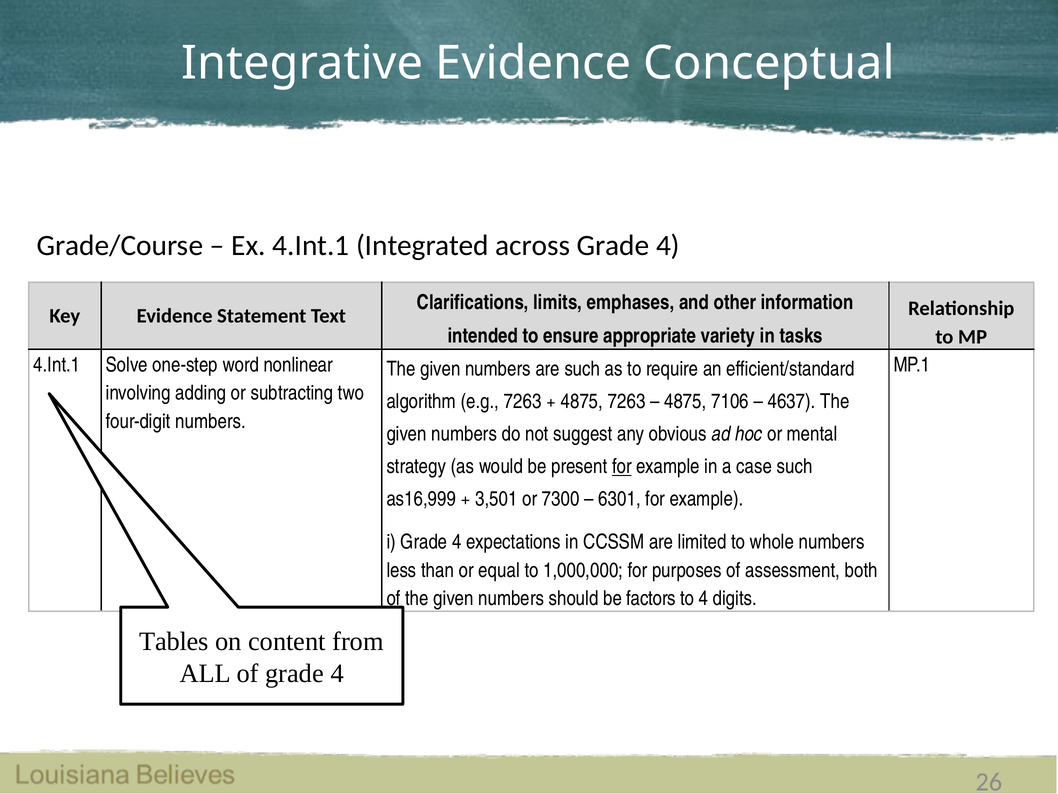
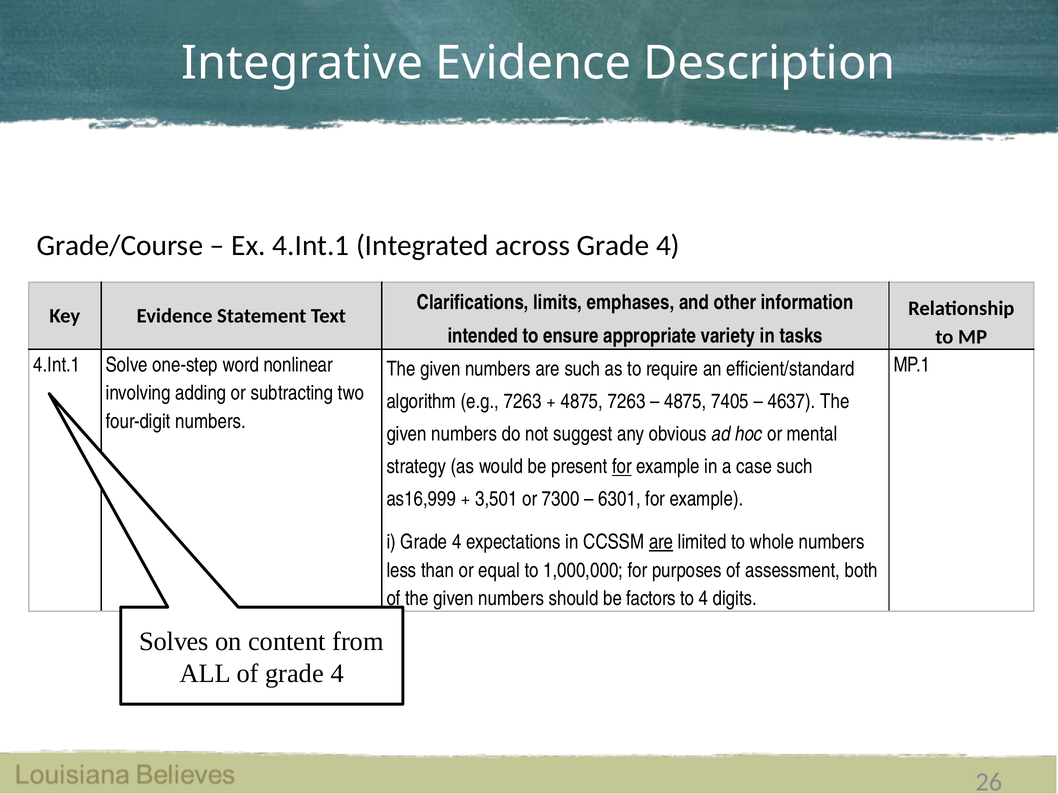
Conceptual: Conceptual -> Description
7106: 7106 -> 7405
are at (661, 542) underline: none -> present
Tables: Tables -> Solves
